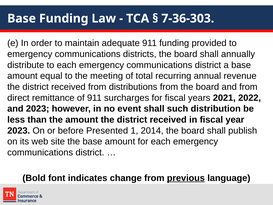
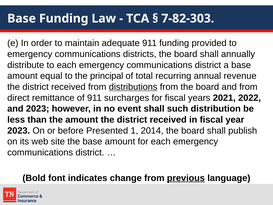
7-36-303: 7-36-303 -> 7-82-303
meeting: meeting -> principal
distributions underline: none -> present
